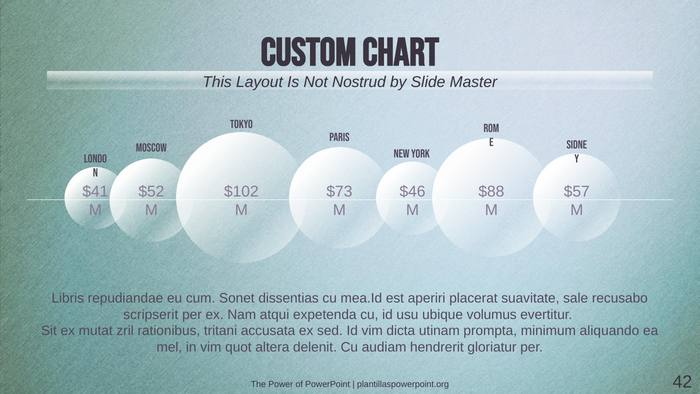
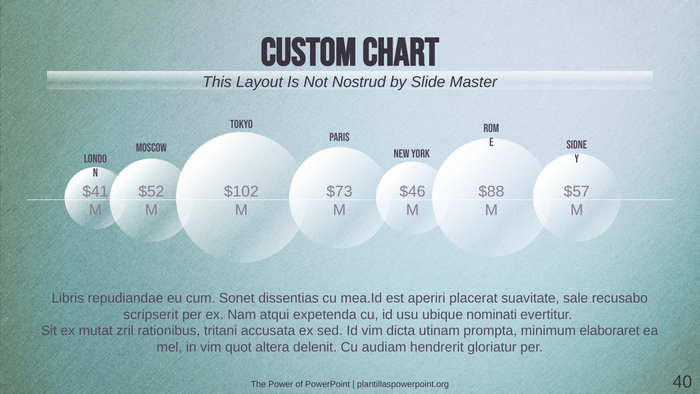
volumus: volumus -> nominati
aliquando: aliquando -> elaboraret
42: 42 -> 40
